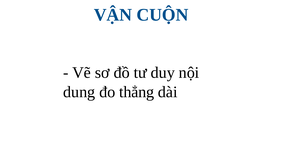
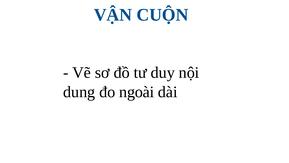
thẳng: thẳng -> ngoài
